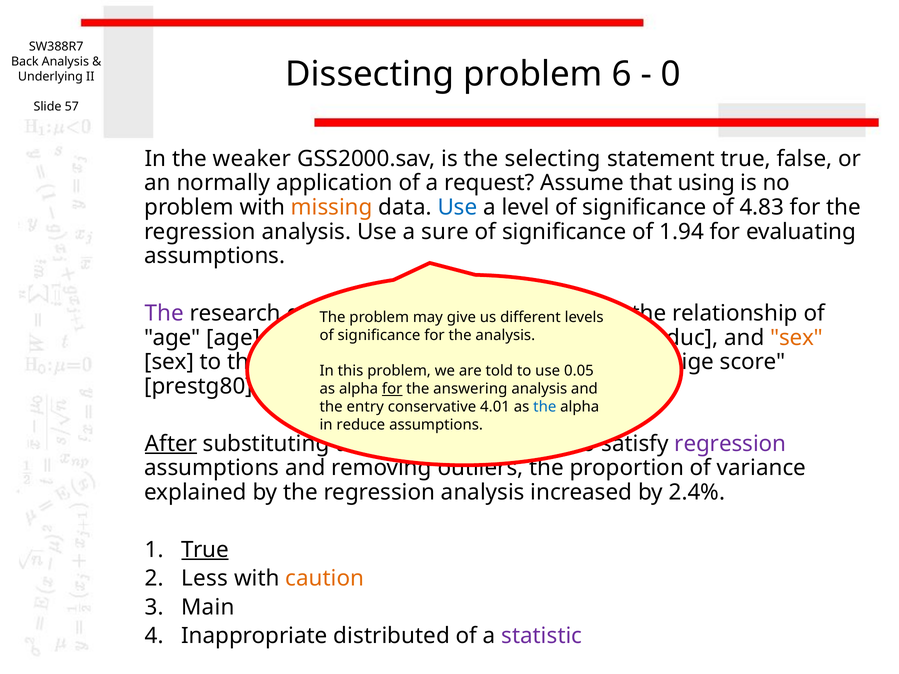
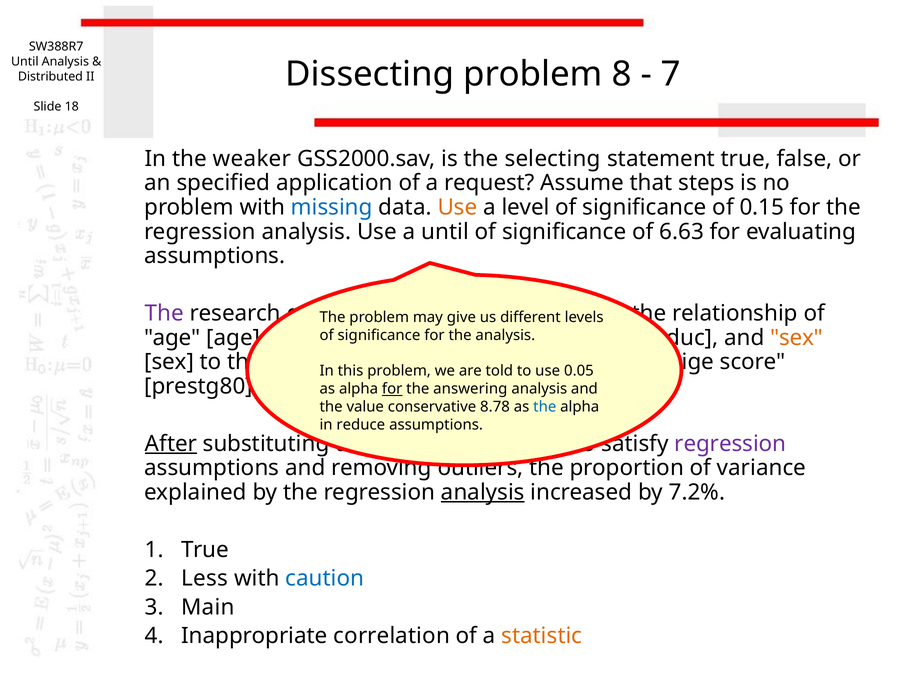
Back at (25, 62): Back -> Until
6: 6 -> 8
0: 0 -> 7
Underlying: Underlying -> Distributed
57: 57 -> 18
normally: normally -> specified
using: using -> steps
missing colour: orange -> blue
Use at (457, 207) colour: blue -> orange
4.83: 4.83 -> 0.15
a sure: sure -> until
1.94: 1.94 -> 6.63
entry: entry -> value
4.01: 4.01 -> 8.78
analysis at (483, 492) underline: none -> present
2.4%: 2.4% -> 7.2%
True at (205, 550) underline: present -> none
caution colour: orange -> blue
distributed: distributed -> correlation
statistic colour: purple -> orange
